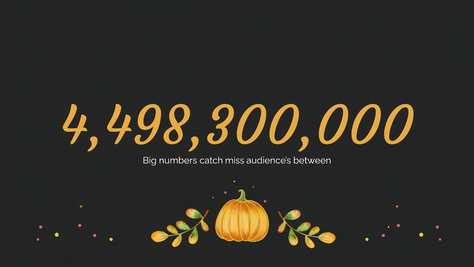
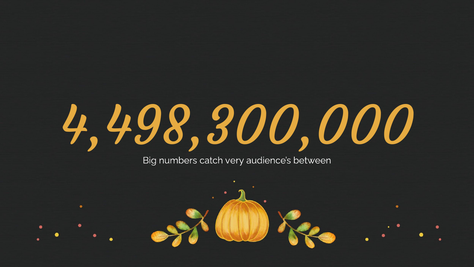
miss: miss -> very
